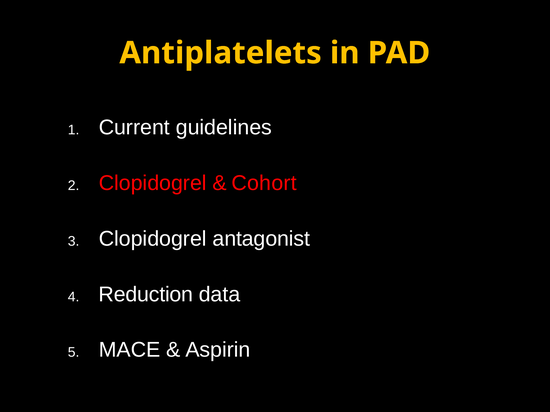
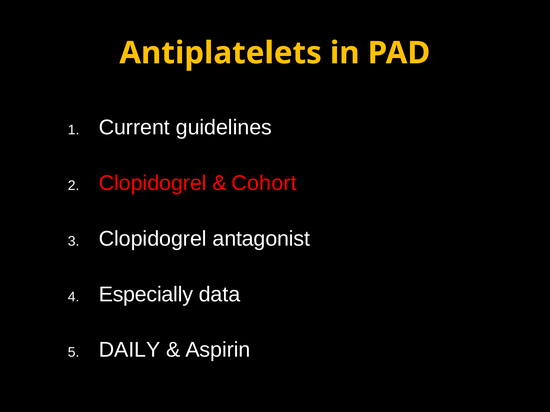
Reduction: Reduction -> Especially
MACE: MACE -> DAILY
